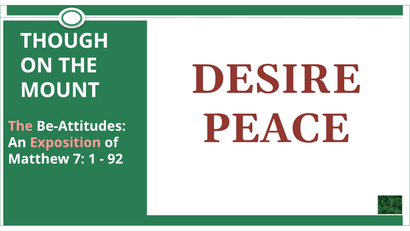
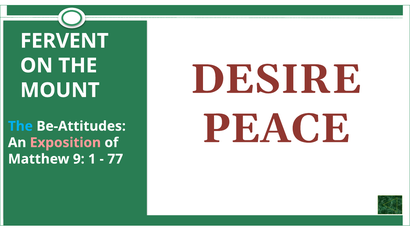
THOUGH: THOUGH -> FERVENT
The at (20, 126) colour: pink -> light blue
7: 7 -> 9
92: 92 -> 77
